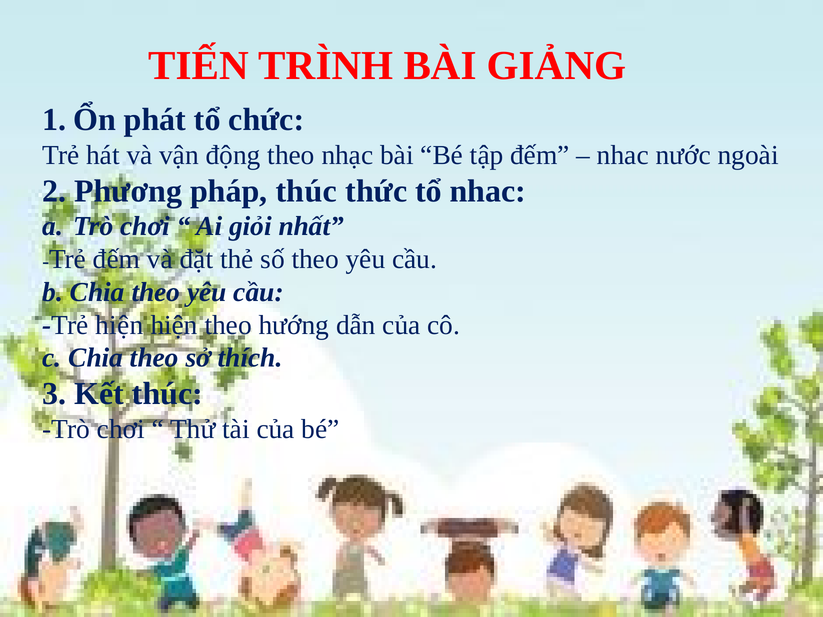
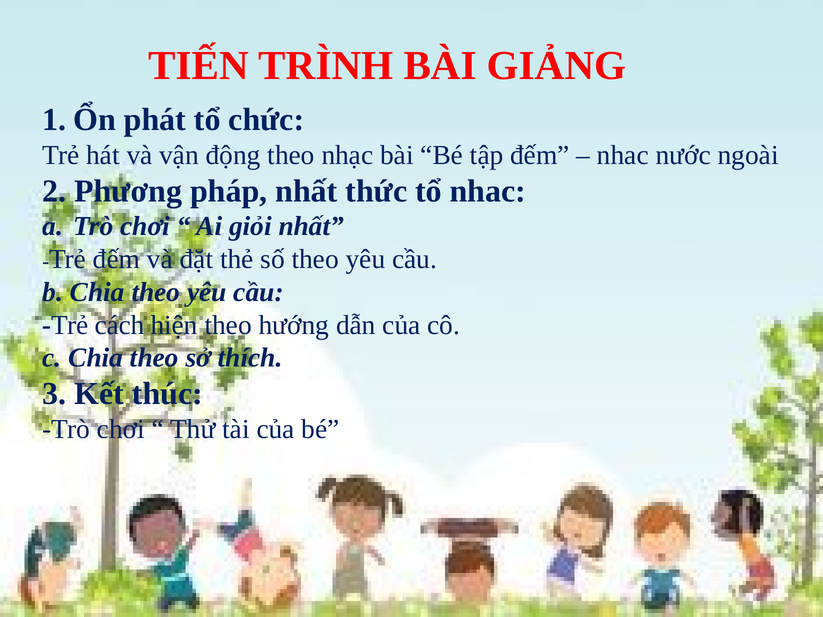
pháp thúc: thúc -> nhất
Trẻ hiện: hiện -> cách
